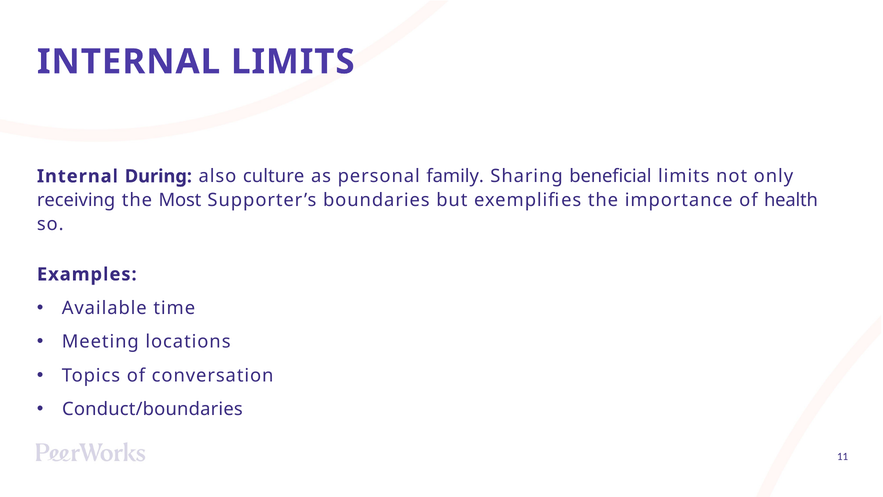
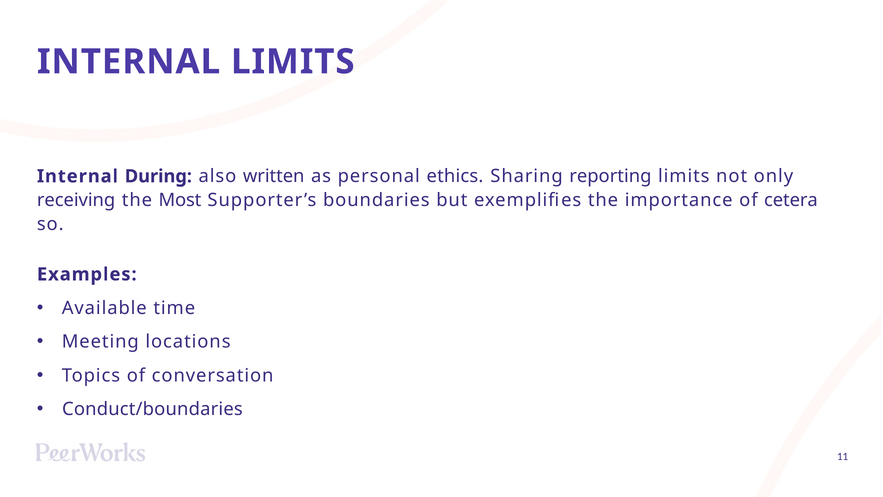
culture: culture -> written
family: family -> ethics
beneficial: beneficial -> reporting
health: health -> cetera
